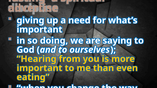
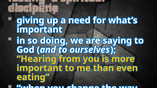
advertise: advertise -> earnestly
